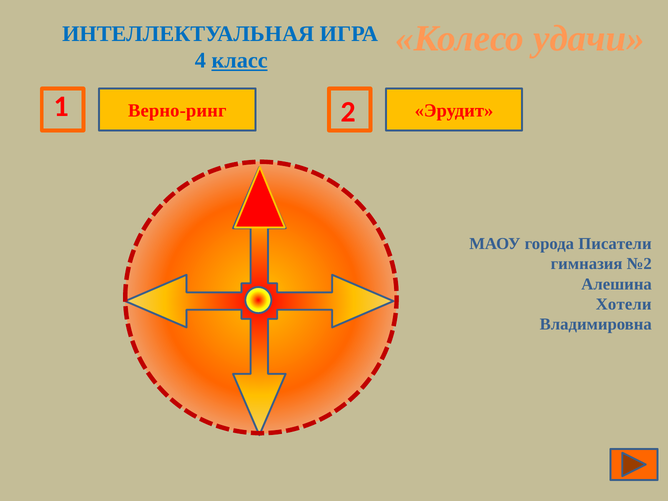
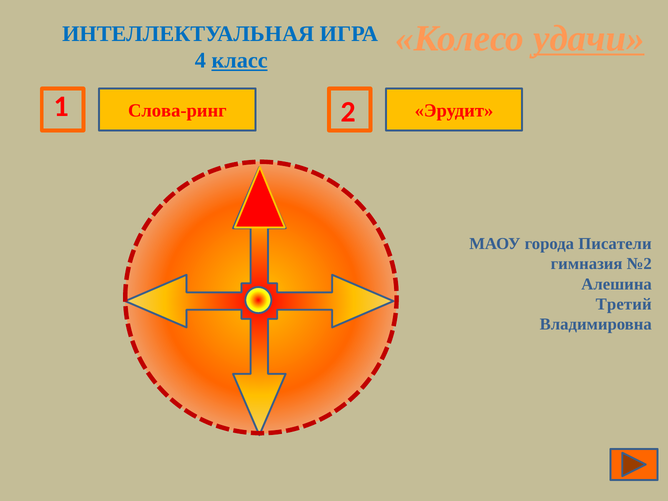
удачи underline: none -> present
Верно-ринг: Верно-ринг -> Слова-ринг
Хотели: Хотели -> Третий
